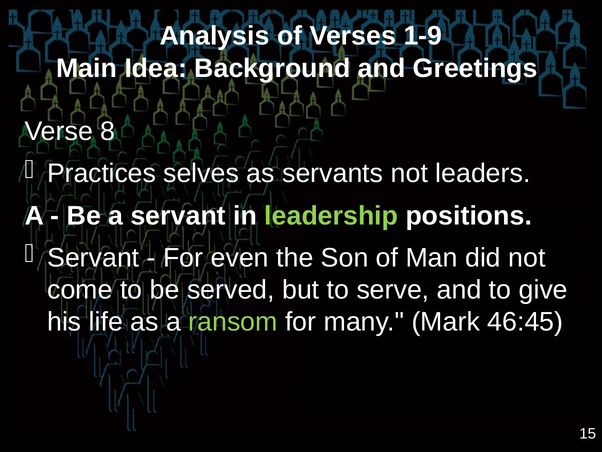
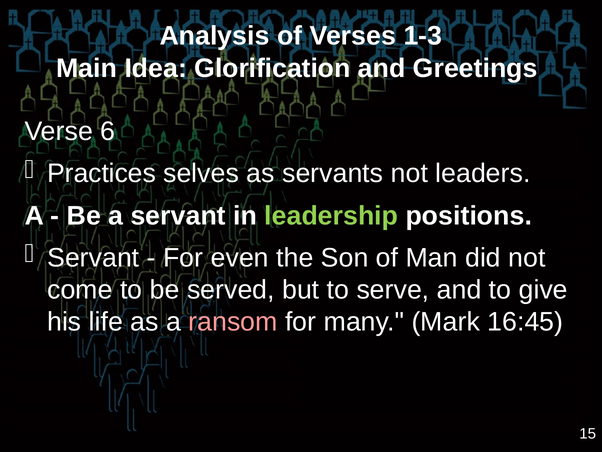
1-9: 1-9 -> 1-3
Background: Background -> Glorification
8: 8 -> 6
ransom colour: light green -> pink
46:45: 46:45 -> 16:45
